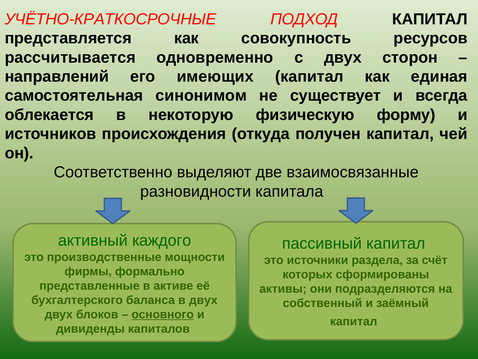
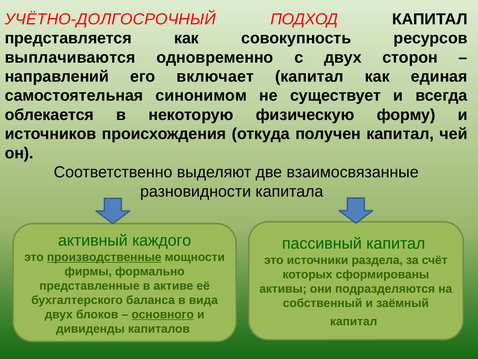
УЧЁТНО-КРАТКОСРОЧНЫЕ: УЧЁТНО-КРАТКОСРОЧНЫЕ -> УЧЁТНО-ДОЛГОСРОЧНЫЙ
рассчитывается: рассчитывается -> выплачиваются
имеющих: имеющих -> включает
производственные underline: none -> present
в двух: двух -> вида
